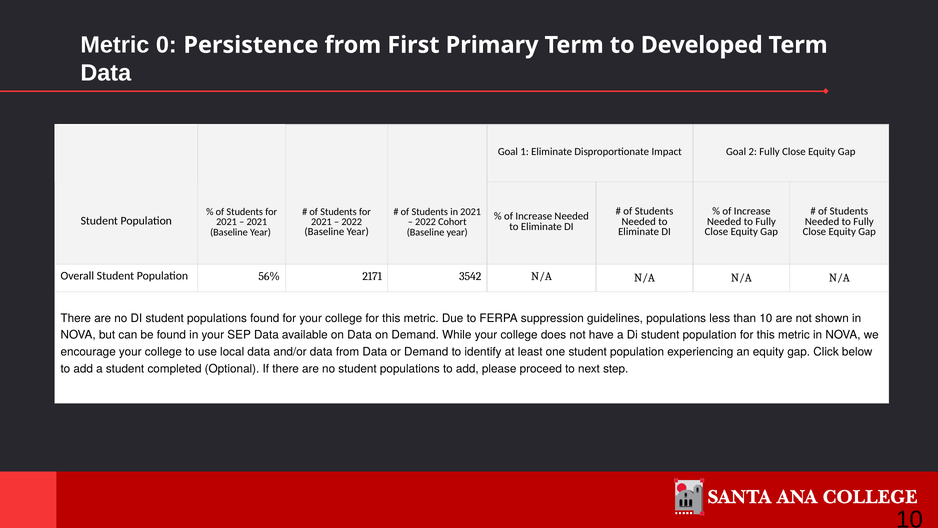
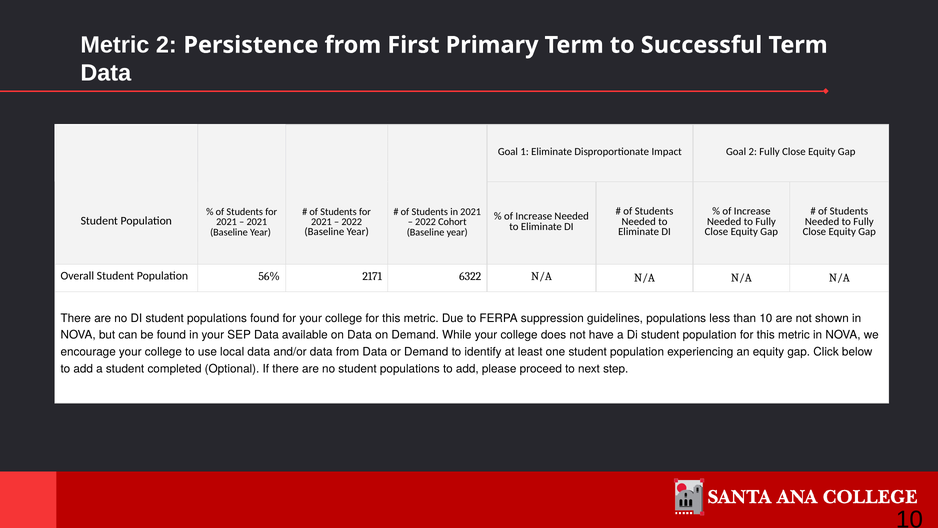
Metric 0: 0 -> 2
Developed: Developed -> Successful
3542: 3542 -> 6322
